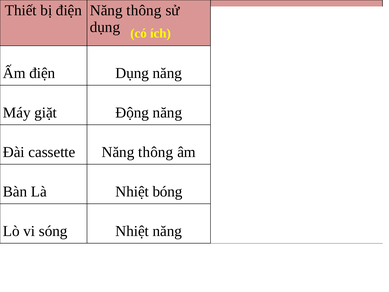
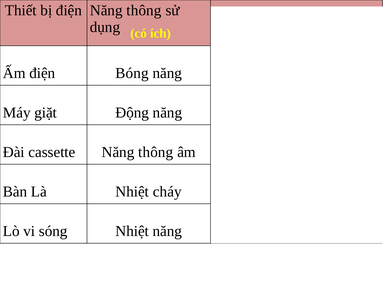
điện Dụng: Dụng -> Bóng
bóng: bóng -> cháy
